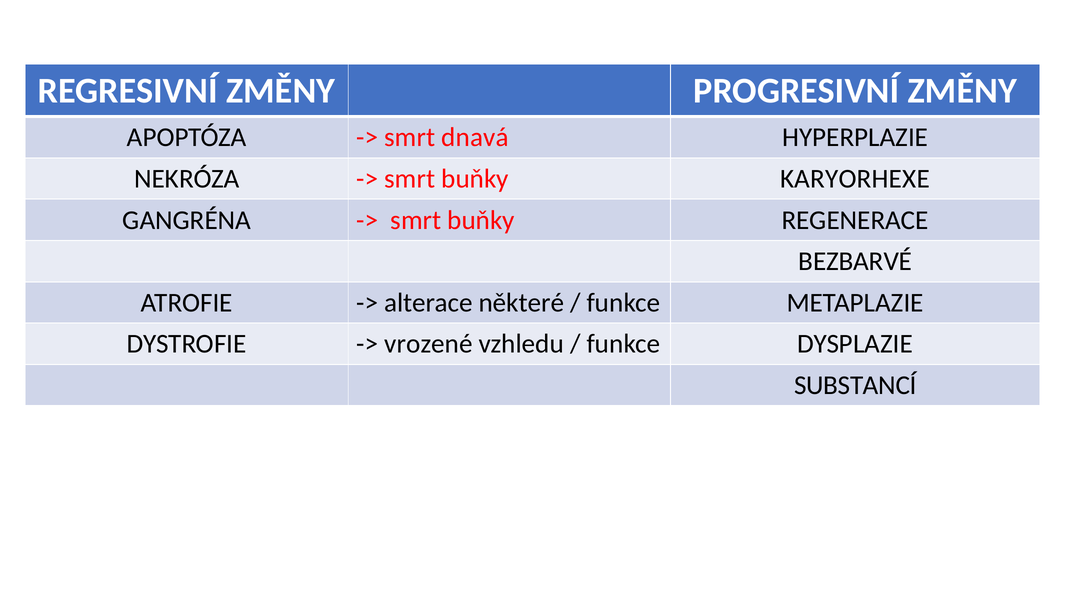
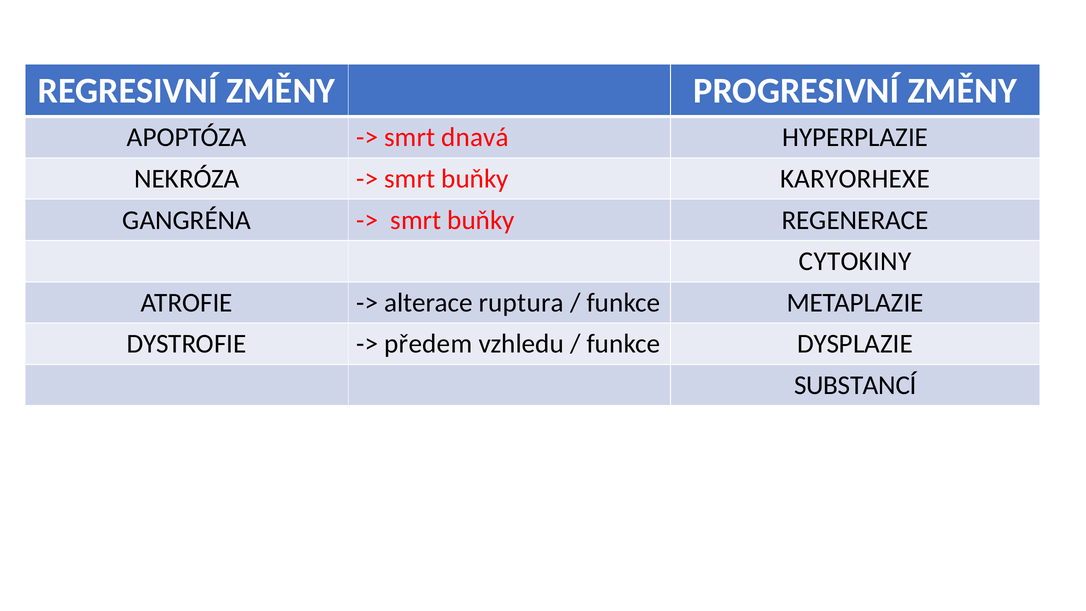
BEZBARVÉ: BEZBARVÉ -> CYTOKINY
některé: některé -> ruptura
vrozené: vrozené -> předem
